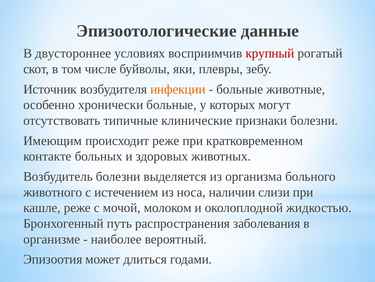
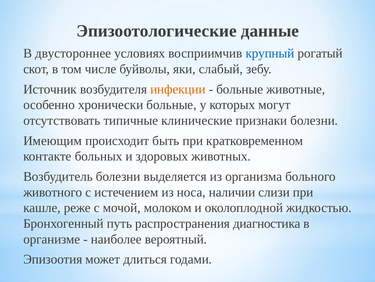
крупный colour: red -> blue
плевры: плевры -> слабый
происходит реже: реже -> быть
заболевания: заболевания -> диагностика
